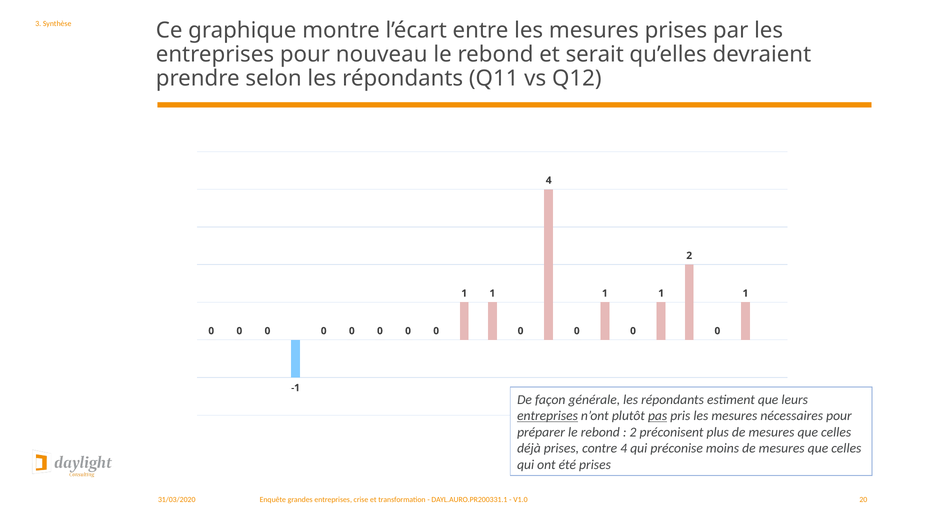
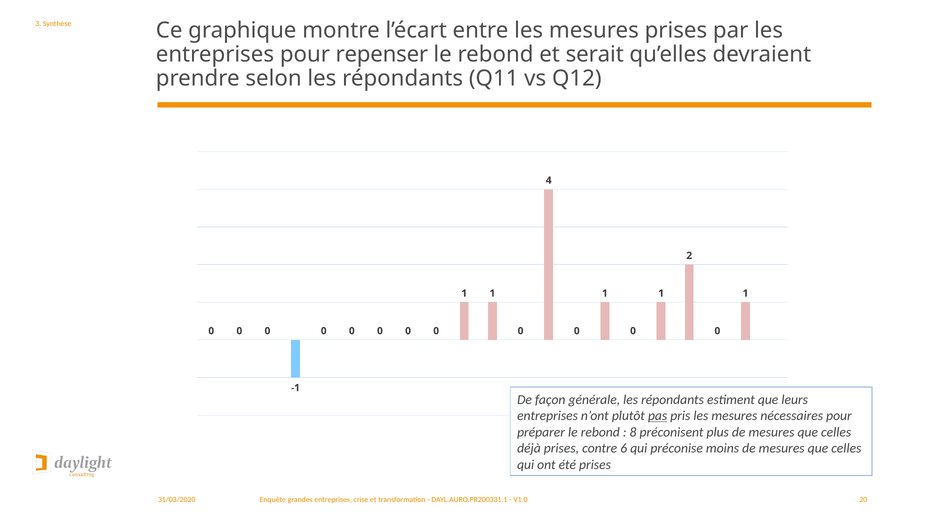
nouveau: nouveau -> repenser
entreprises at (548, 416) underline: present -> none
2 at (633, 432): 2 -> 8
contre 4: 4 -> 6
